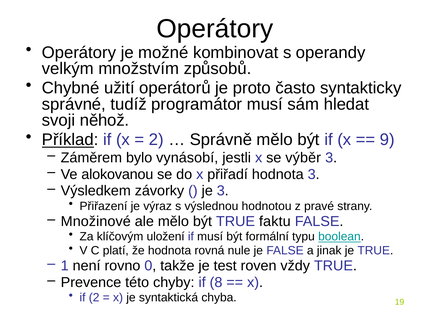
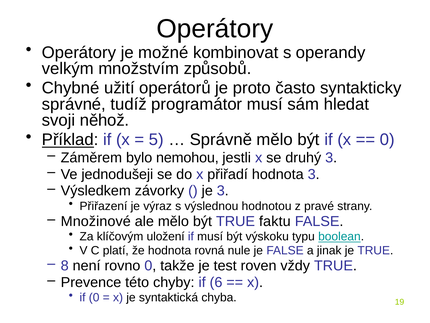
2 at (156, 140): 2 -> 5
9 at (387, 140): 9 -> 0
vynásobí: vynásobí -> nemohou
výběr: výběr -> druhý
alokovanou: alokovanou -> jednodušeji
formální: formální -> výskoku
1: 1 -> 8
8: 8 -> 6
if 2: 2 -> 0
